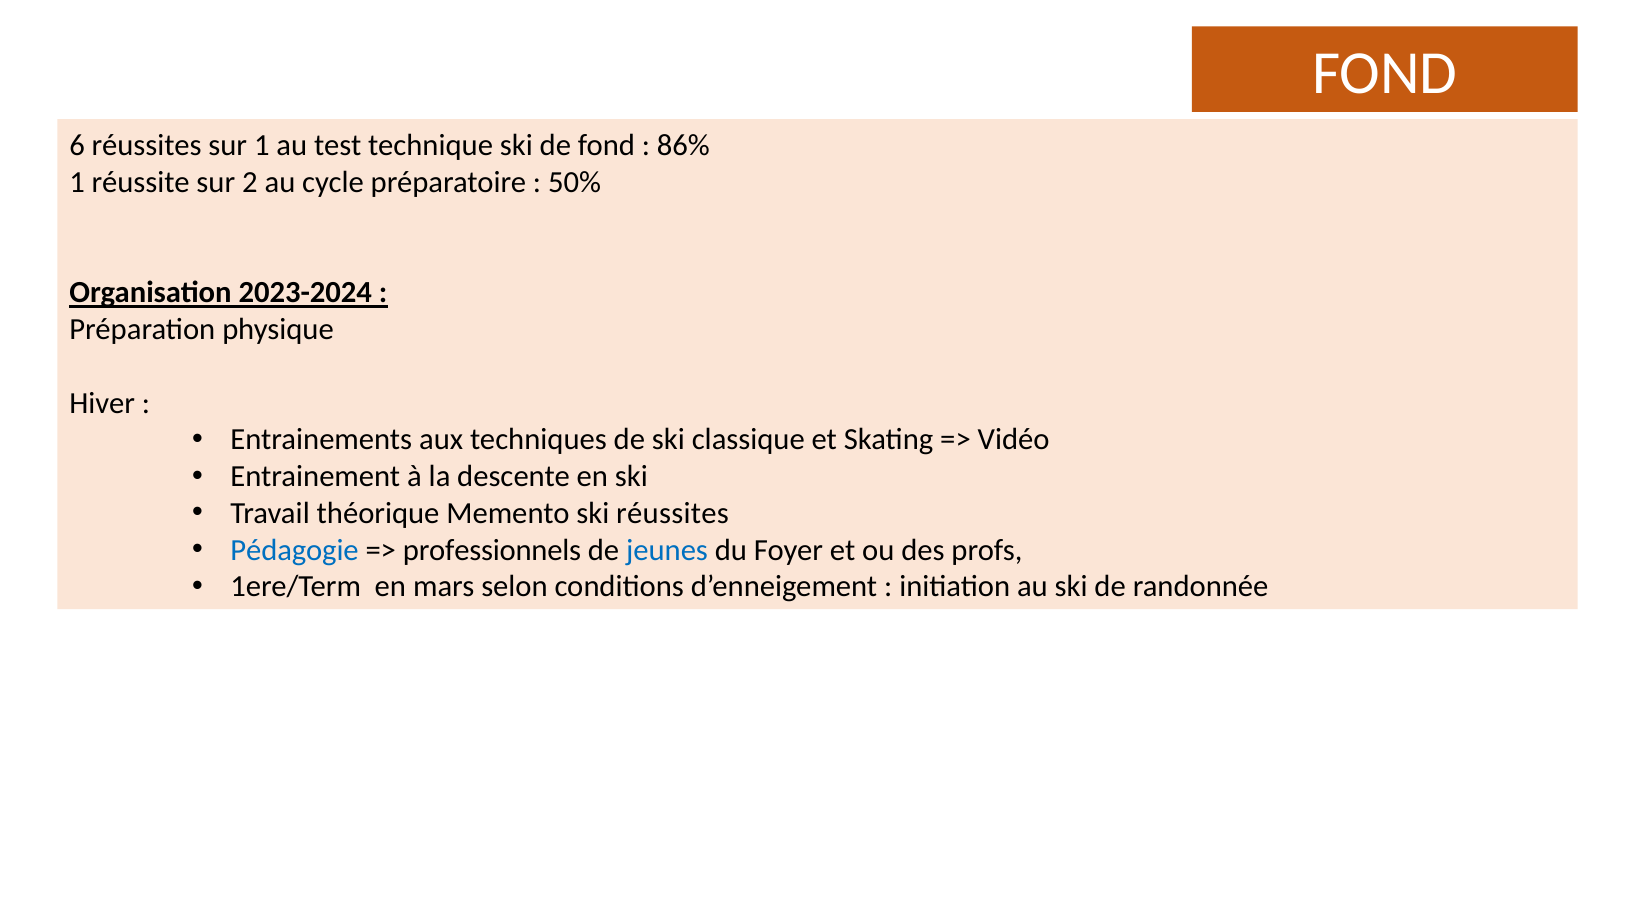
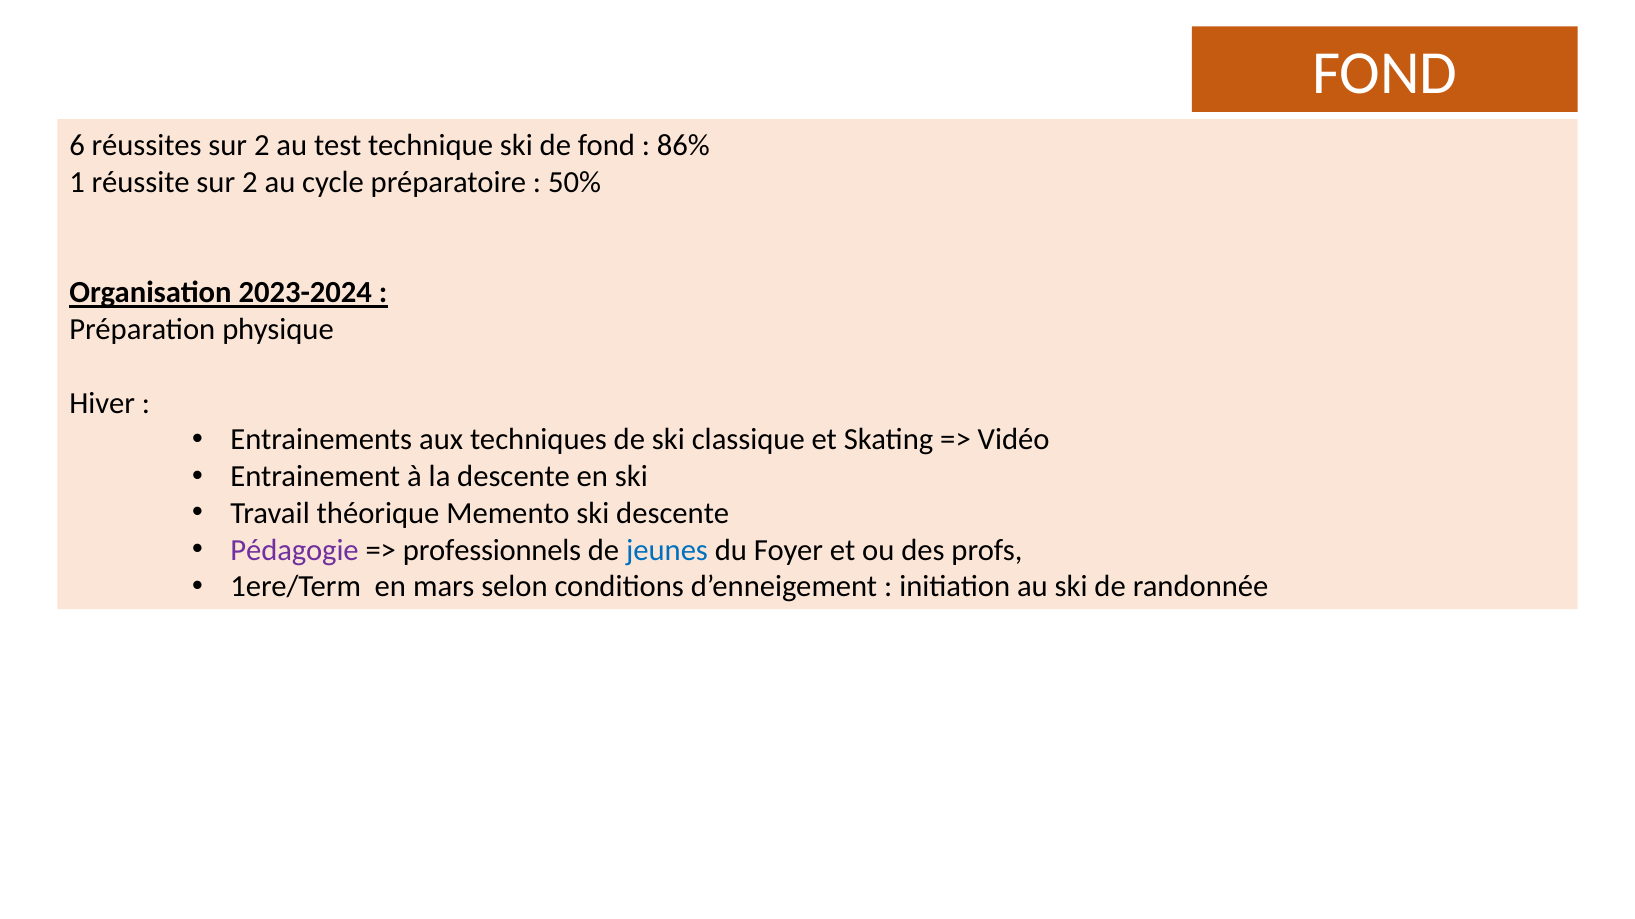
réussites sur 1: 1 -> 2
ski réussites: réussites -> descente
Pédagogie colour: blue -> purple
